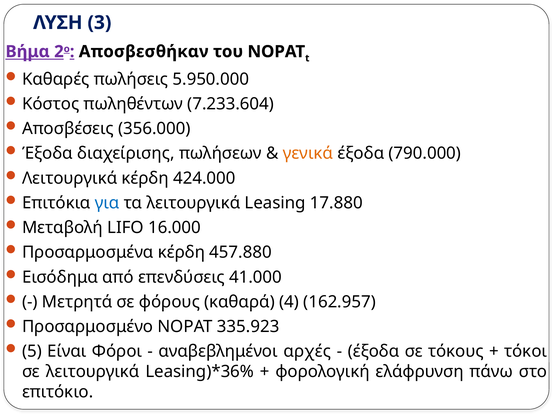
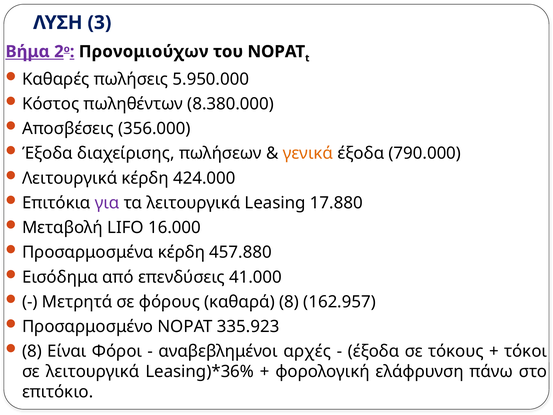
Αποσβεσθήκαν: Αποσβεσθήκαν -> Προνομιούχων
7.233.604: 7.233.604 -> 8.380.000
για colour: blue -> purple
καθαρά 4: 4 -> 8
5 at (32, 351): 5 -> 8
